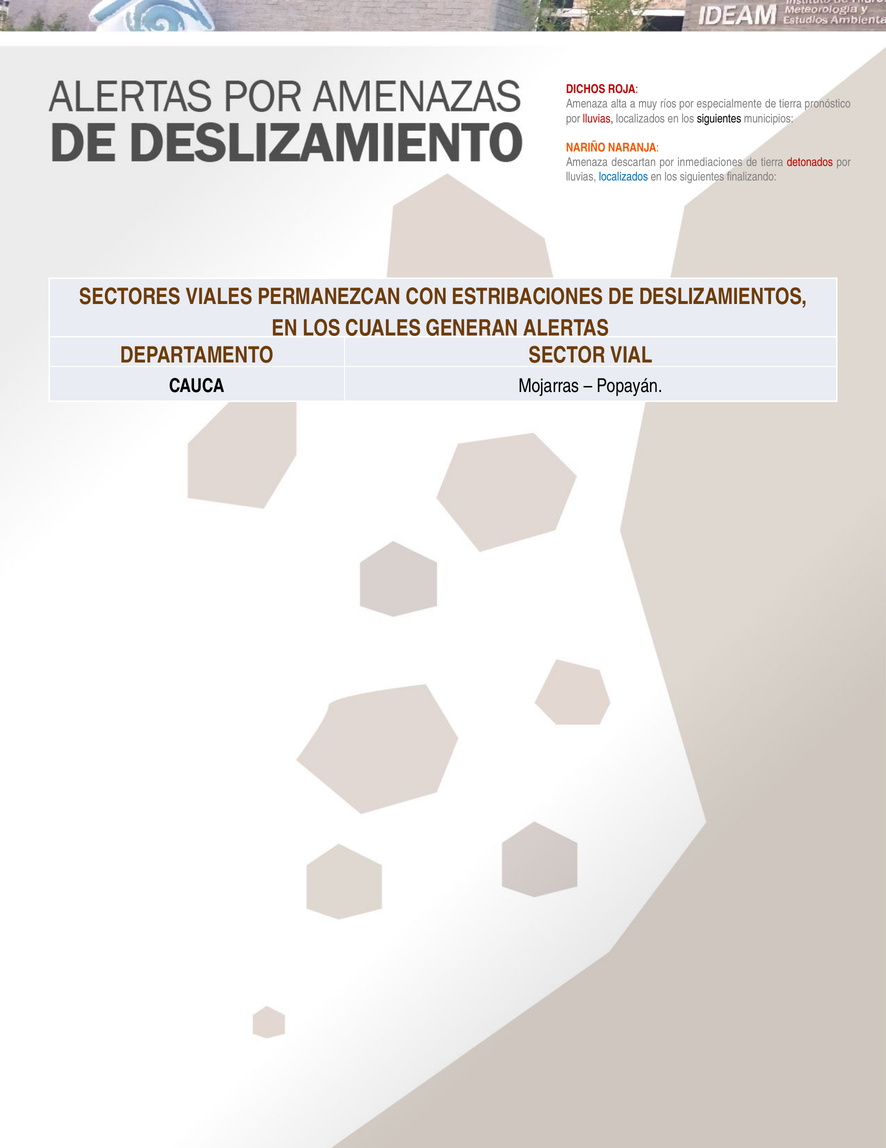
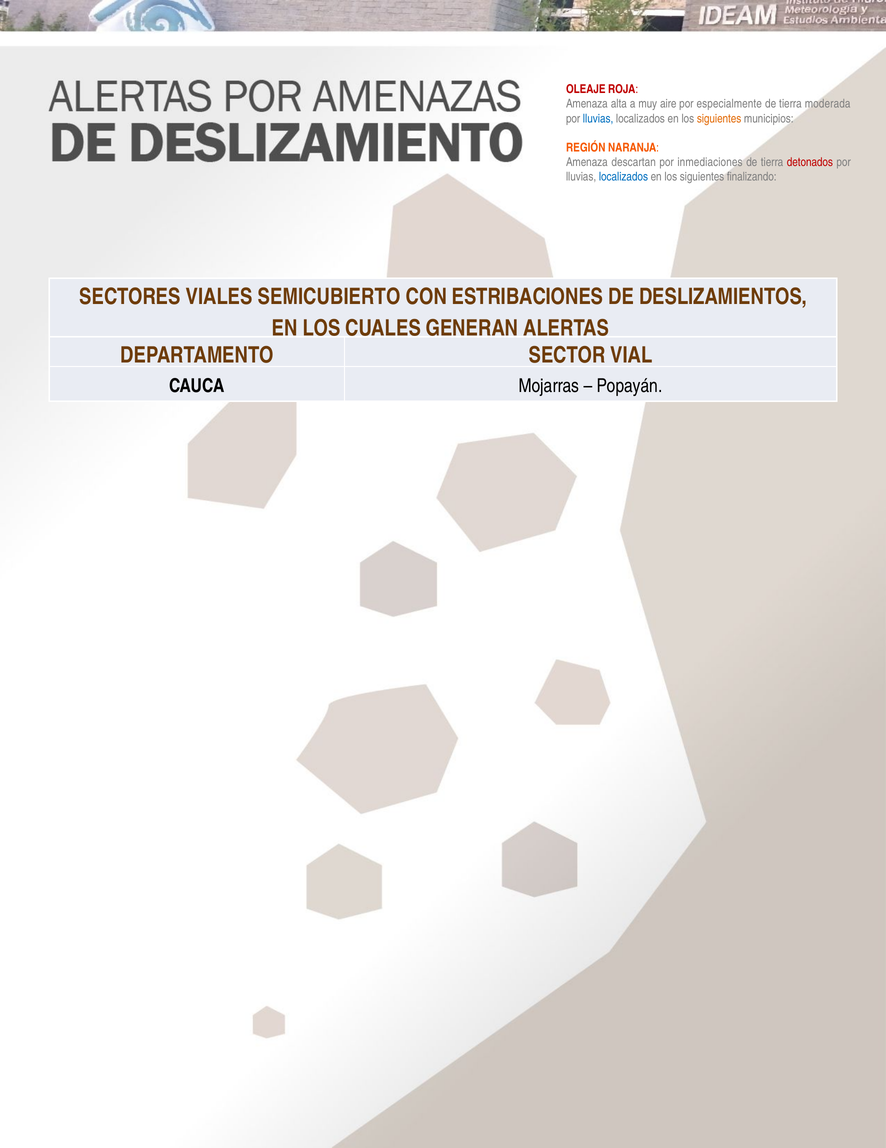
DICHOS: DICHOS -> OLEAJE
ríos: ríos -> aire
pronóstico: pronóstico -> moderada
lluvias at (598, 118) colour: red -> blue
siguientes at (719, 118) colour: black -> orange
NARIÑO: NARIÑO -> REGIÓN
PERMANEZCAN: PERMANEZCAN -> SEMICUBIERTO
